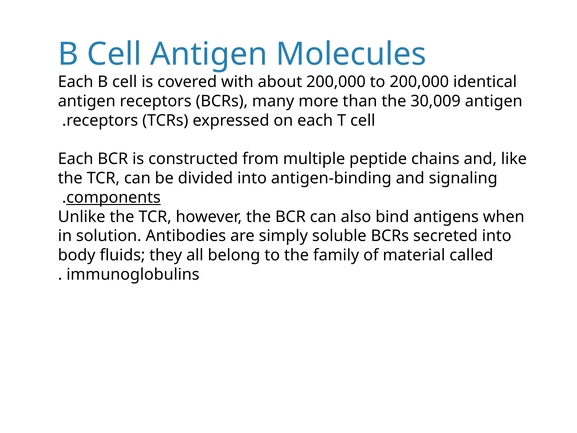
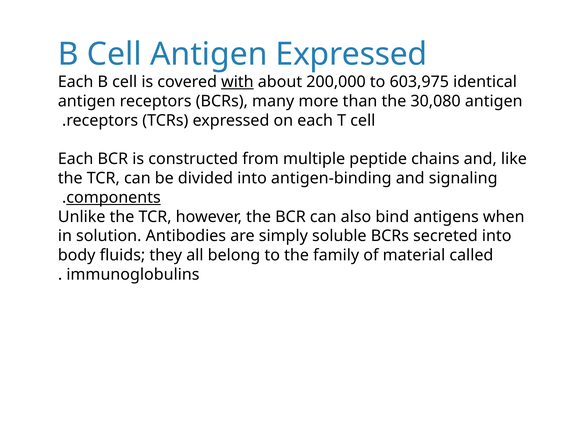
Antigen Molecules: Molecules -> Expressed
with underline: none -> present
to 200,000: 200,000 -> 603,975
30,009: 30,009 -> 30,080
